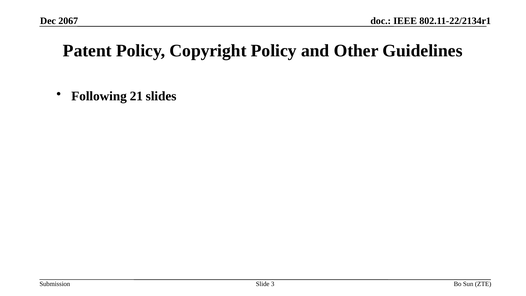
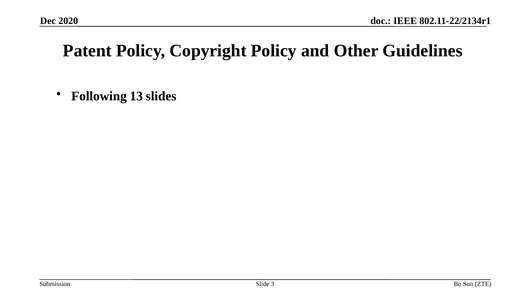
2067: 2067 -> 2020
21: 21 -> 13
